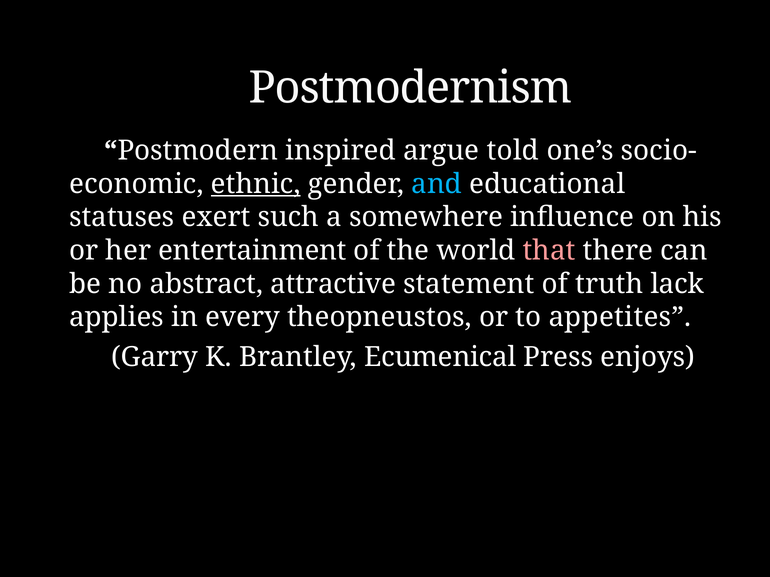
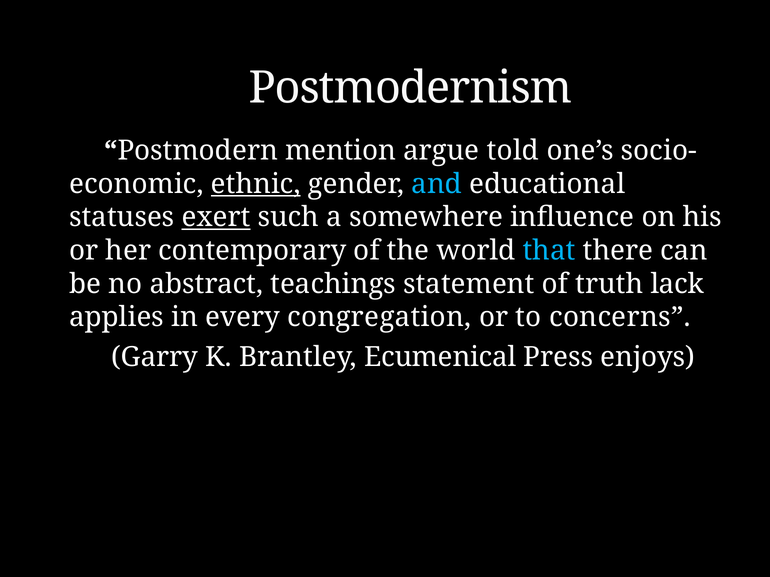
inspired: inspired -> mention
exert underline: none -> present
entertainment: entertainment -> contemporary
that colour: pink -> light blue
attractive: attractive -> teachings
theopneustos: theopneustos -> congregation
appetites: appetites -> concerns
